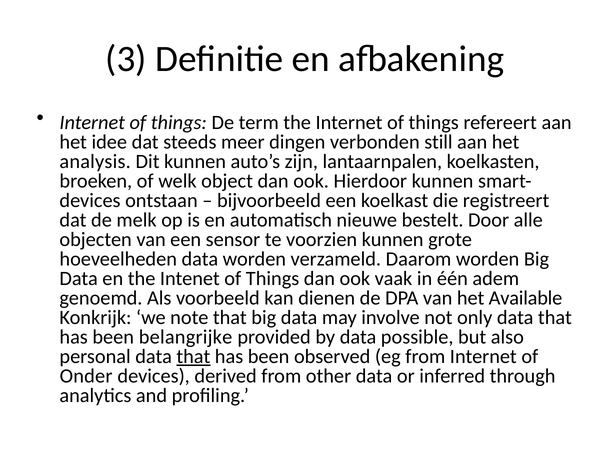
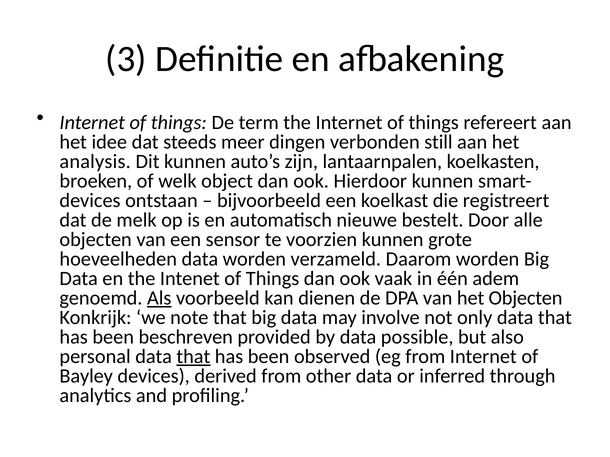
Als underline: none -> present
het Available: Available -> Objecten
belangrijke: belangrijke -> beschreven
Onder: Onder -> Bayley
